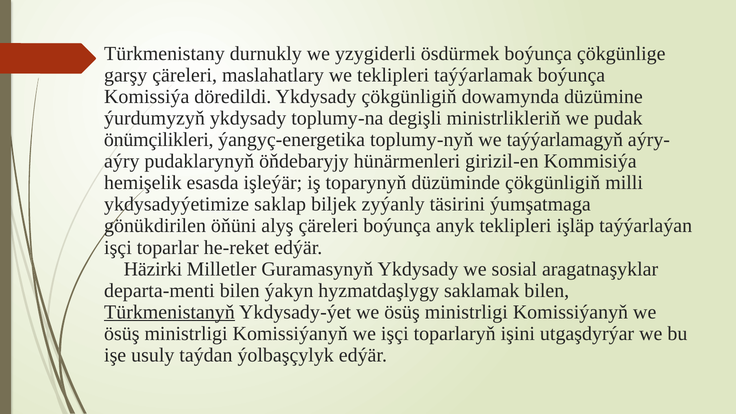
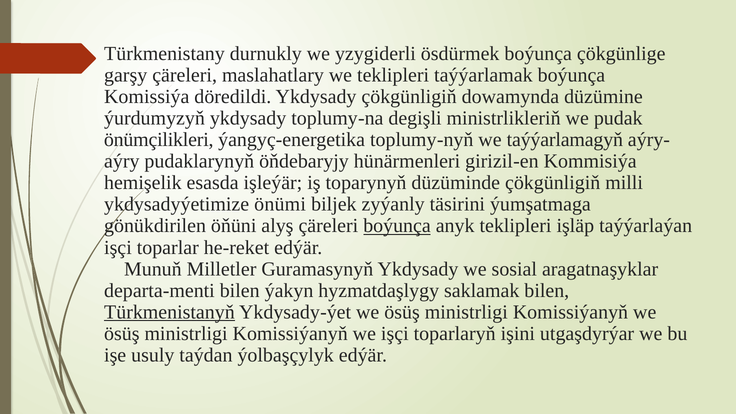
saklap: saklap -> önümi
boýunça at (397, 226) underline: none -> present
Häzirki: Häzirki -> Munuň
